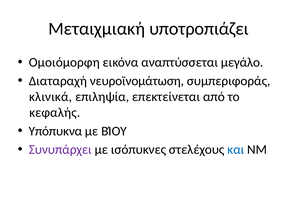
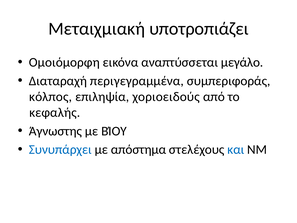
νευροϊνομάτωση: νευροϊνομάτωση -> περιγεγραμμένα
κλινικά: κλινικά -> κόλπος
επεκτείνεται: επεκτείνεται -> χοριοειδούς
Υπόπυκνα: Υπόπυκνα -> Άγνωστης
Συνυπάρχει colour: purple -> blue
ισόπυκνες: ισόπυκνες -> απόστημα
